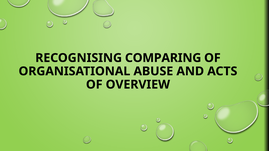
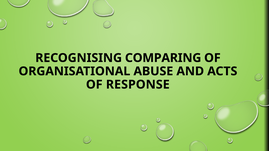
OVERVIEW: OVERVIEW -> RESPONSE
